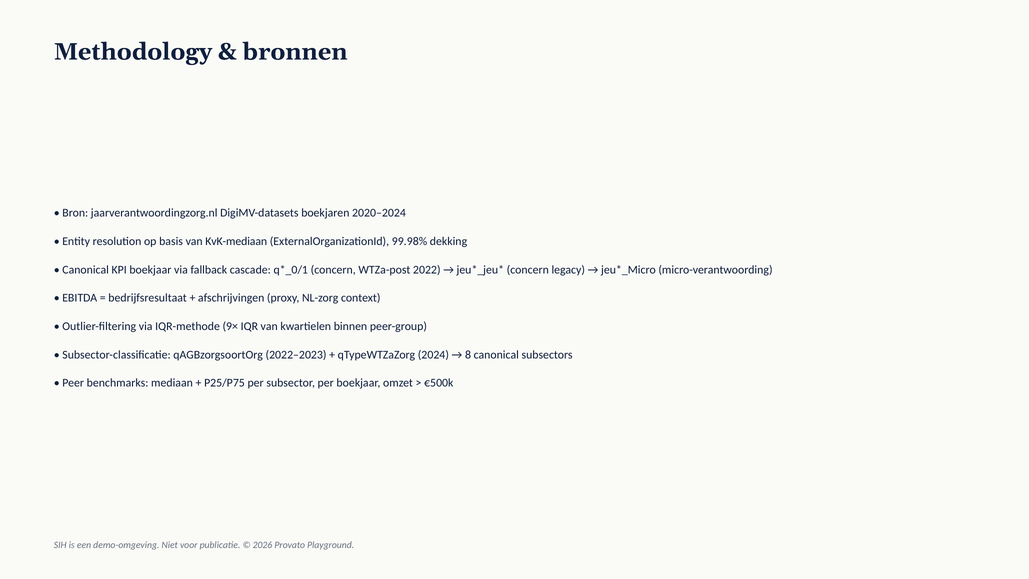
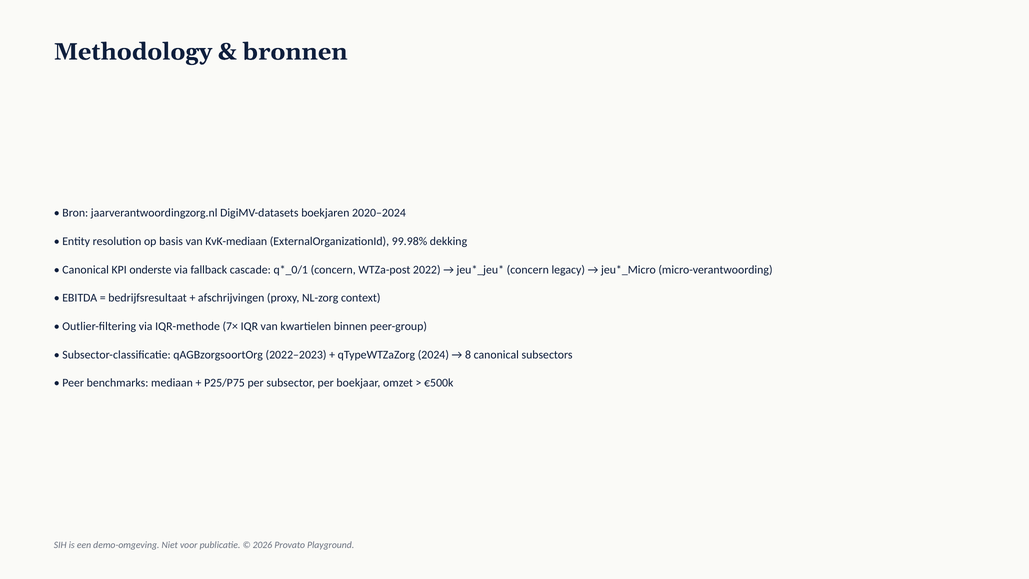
KPI boekjaar: boekjaar -> onderste
9×: 9× -> 7×
